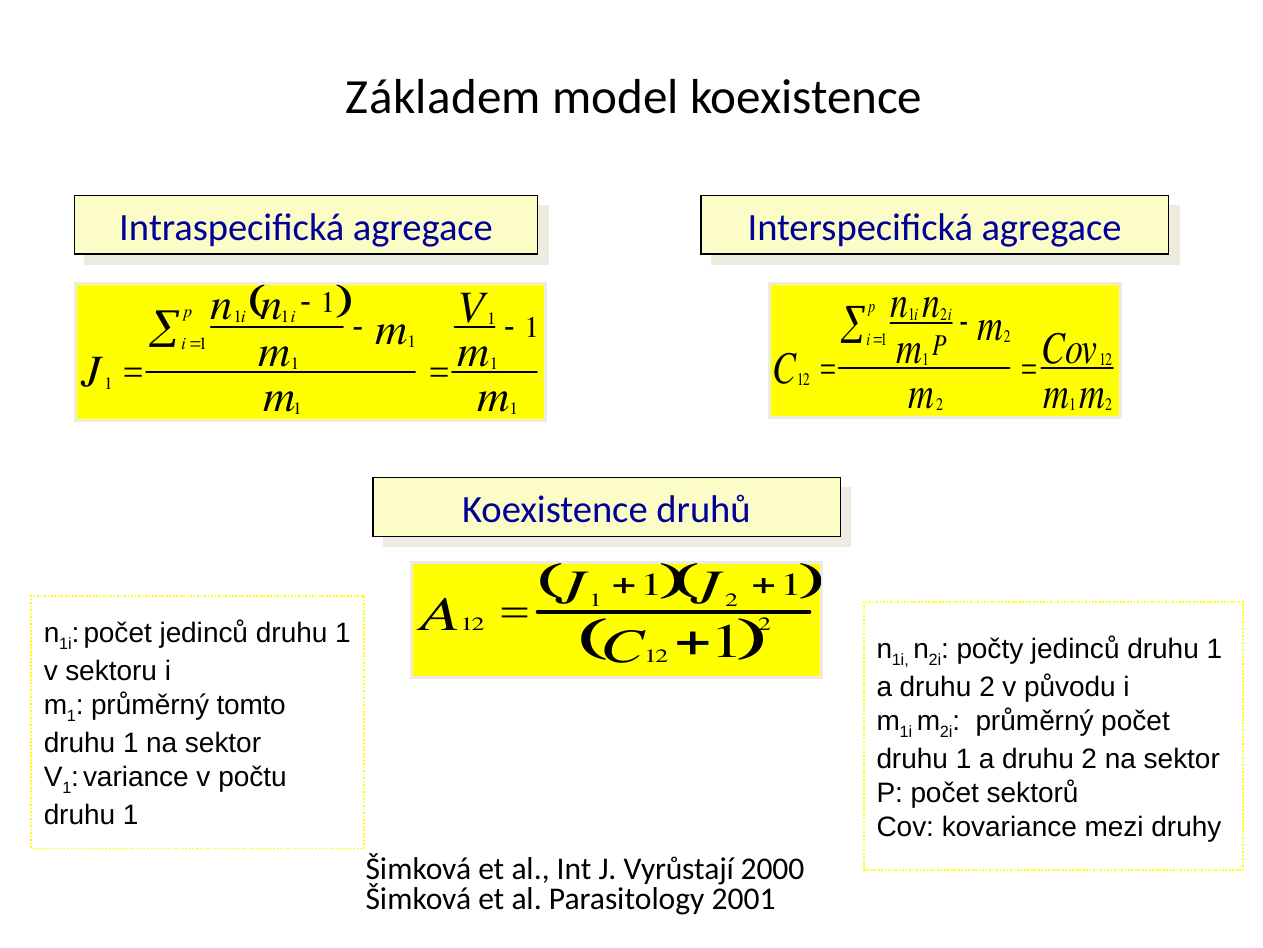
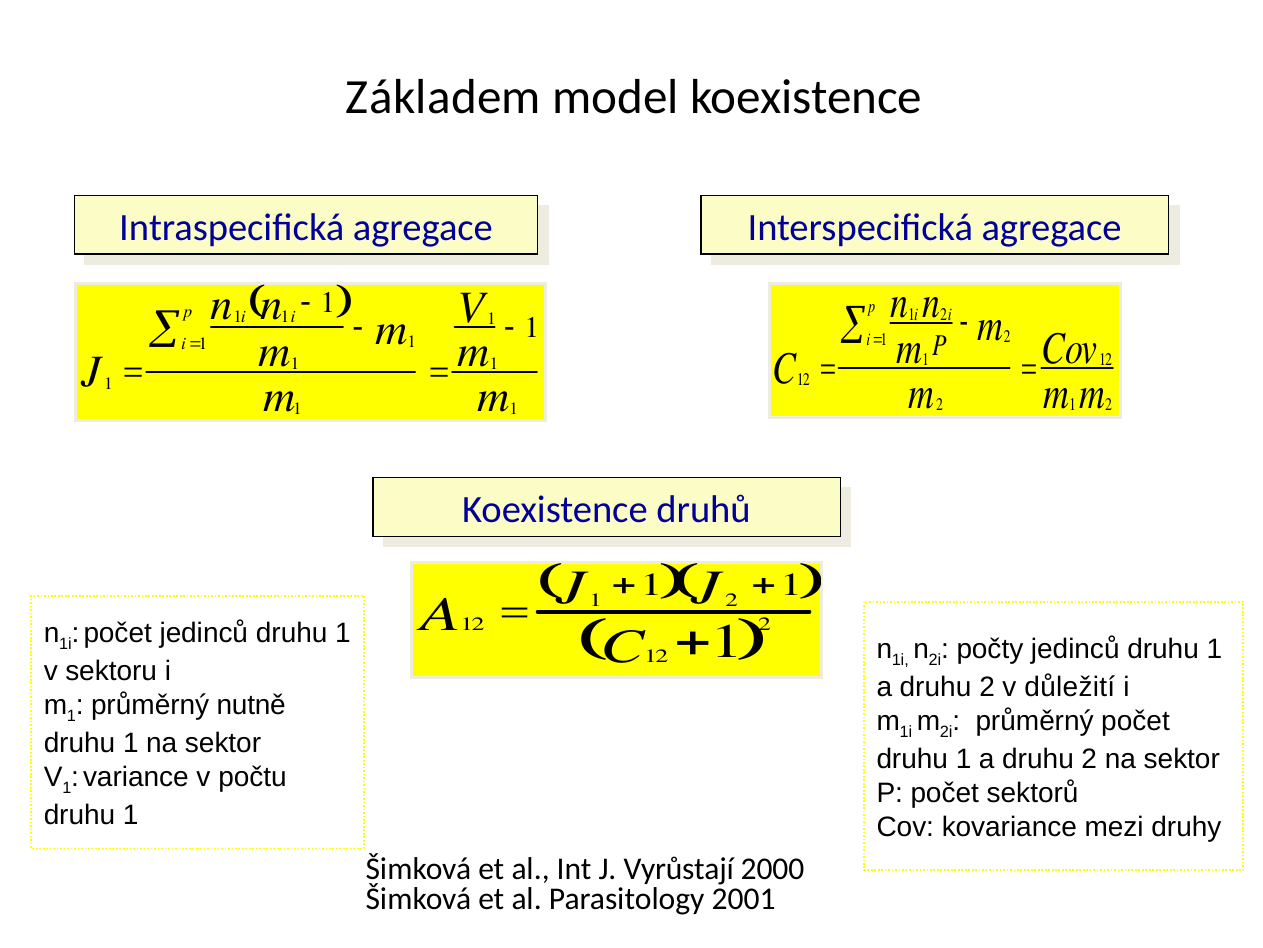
původu: původu -> důležití
tomto: tomto -> nutně
